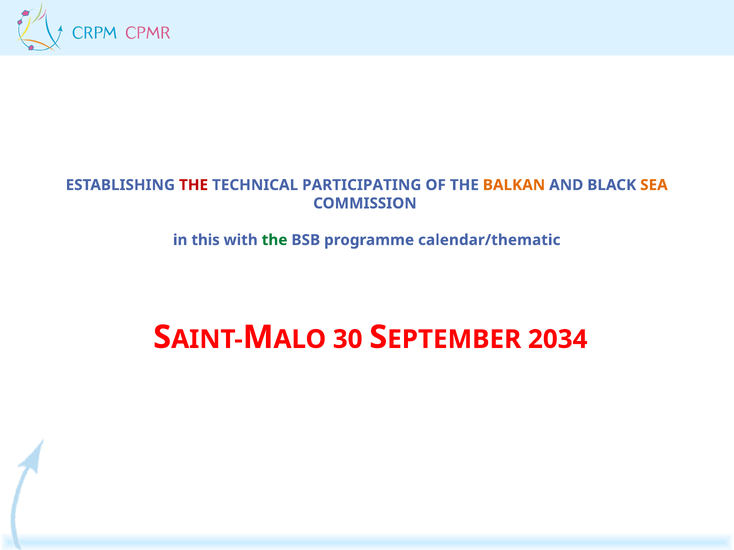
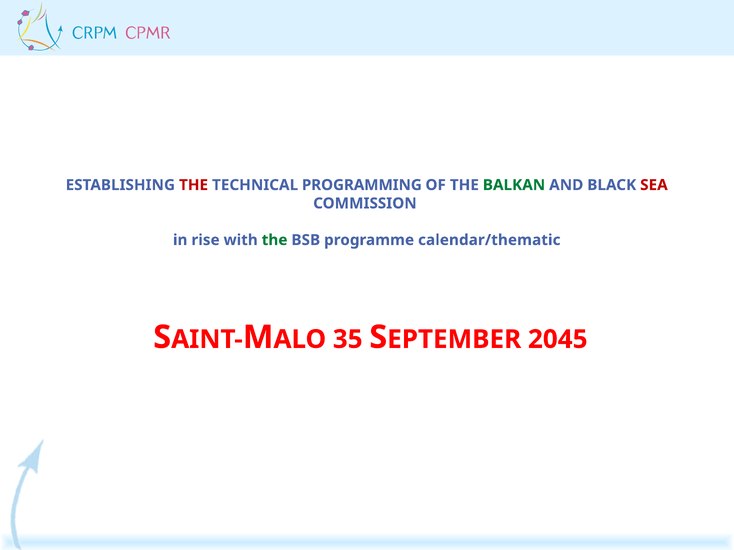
PARTICIPATING: PARTICIPATING -> PROGRAMMING
BALKAN colour: orange -> green
SEA colour: orange -> red
this: this -> rise
30: 30 -> 35
2034: 2034 -> 2045
